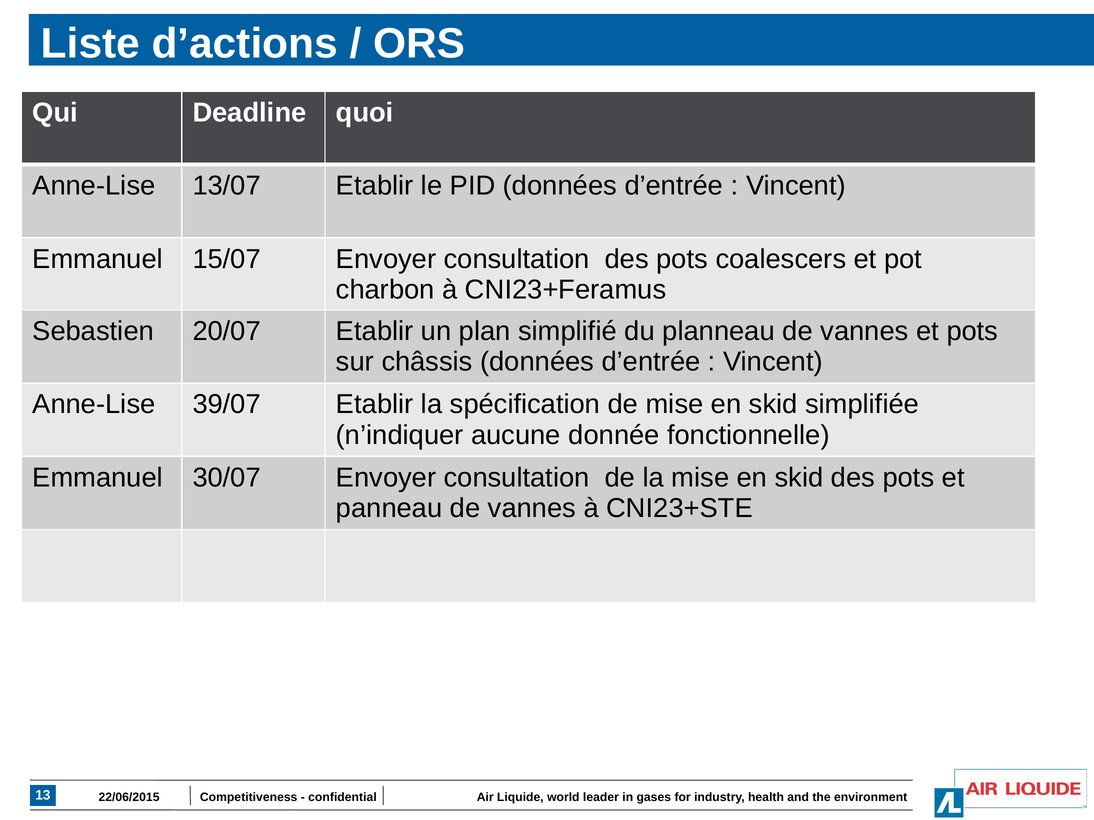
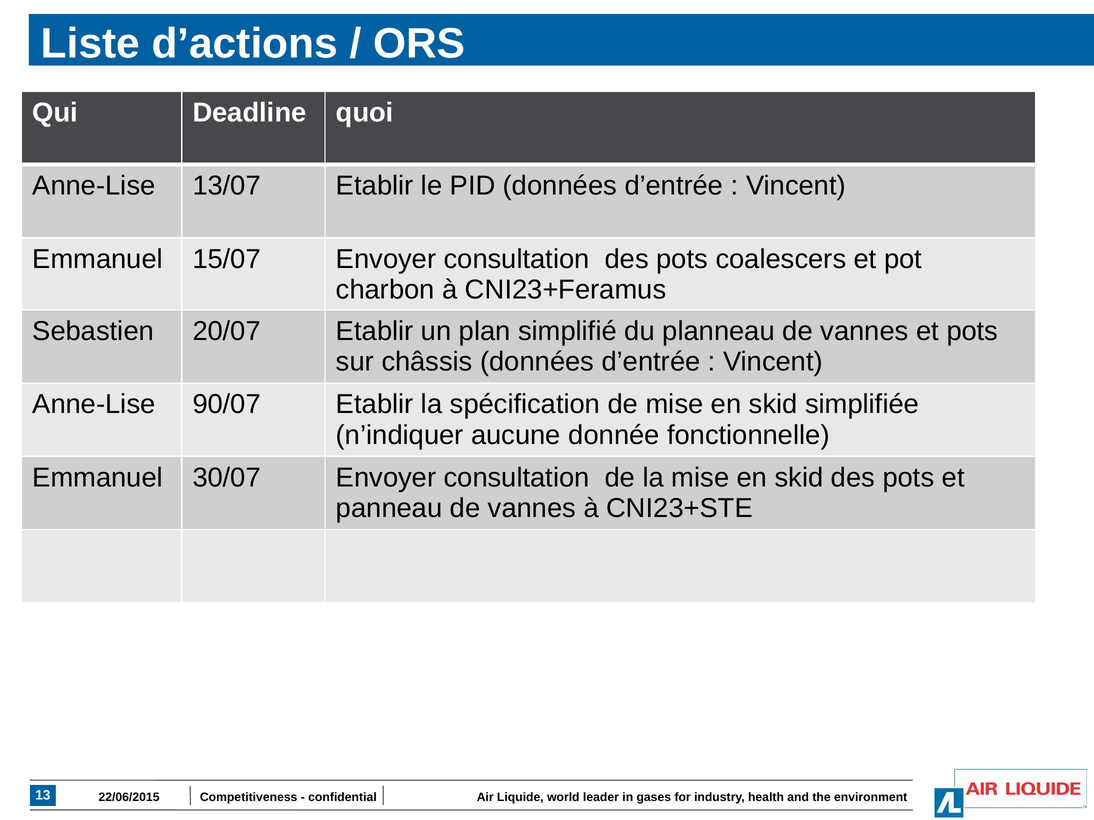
39/07: 39/07 -> 90/07
